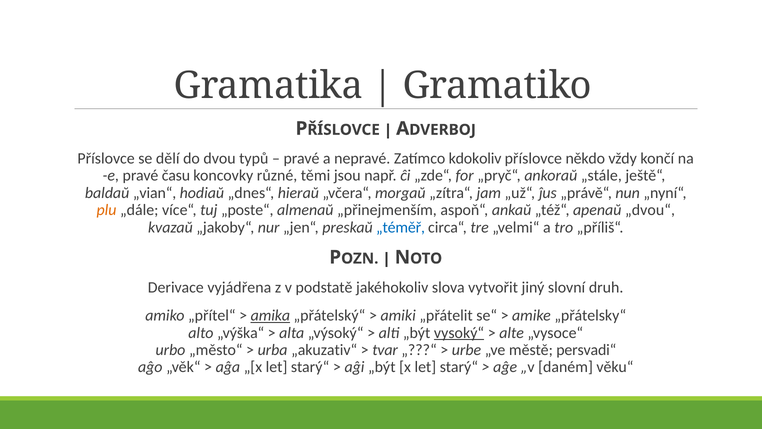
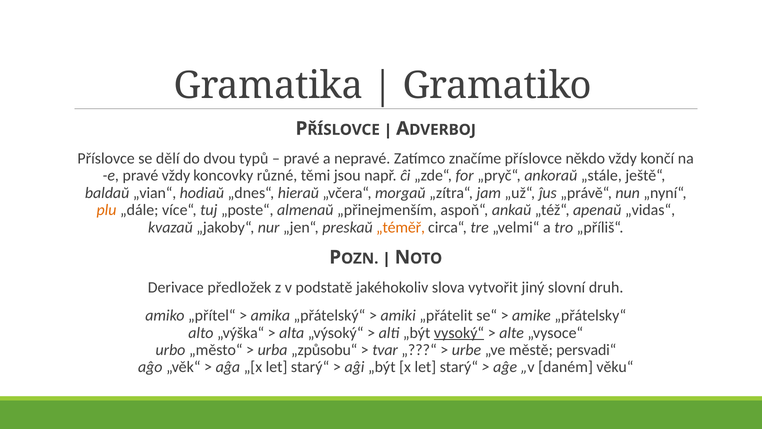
kdokoliv: kdokoliv -> značíme
pravé času: času -> vždy
„dvou“: „dvou“ -> „vidas“
„téměř colour: blue -> orange
vyjádřena: vyjádřena -> předložek
amika underline: present -> none
„akuzativ“: „akuzativ“ -> „způsobu“
